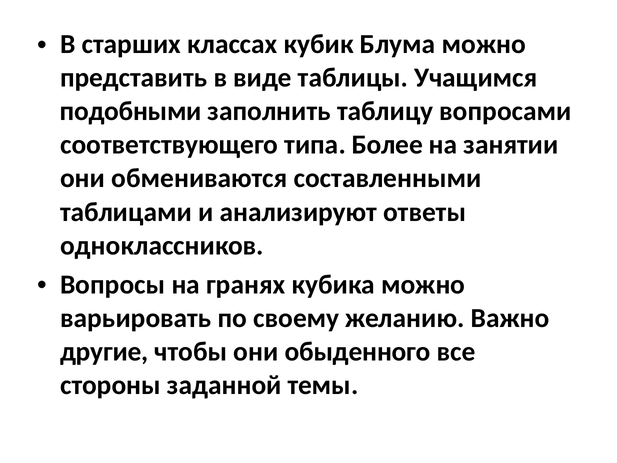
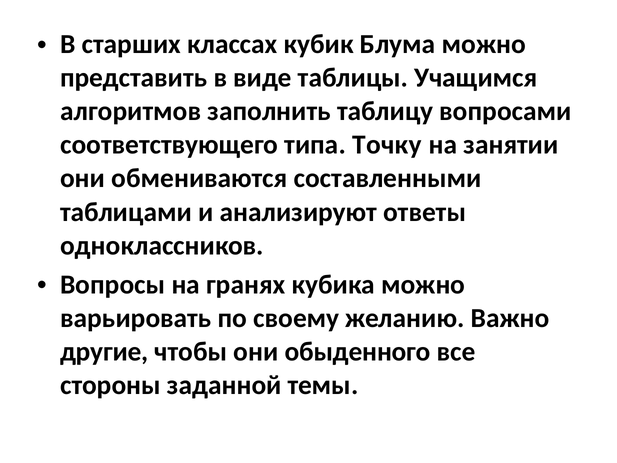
подобными: подобными -> алгоритмов
Более: Более -> Точку
